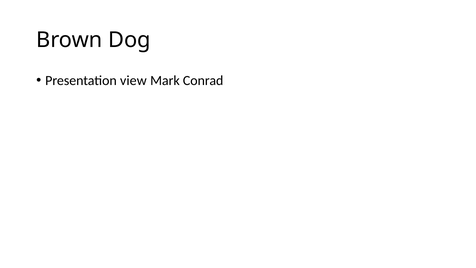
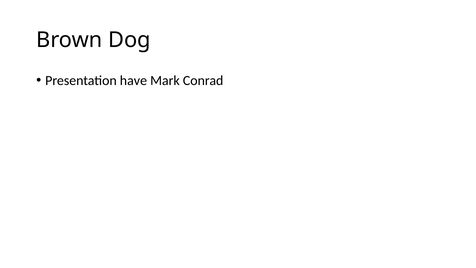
view: view -> have
